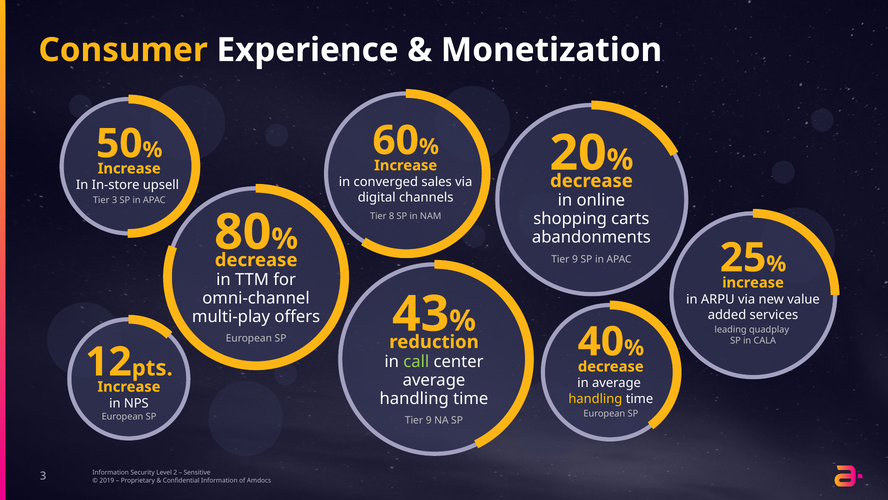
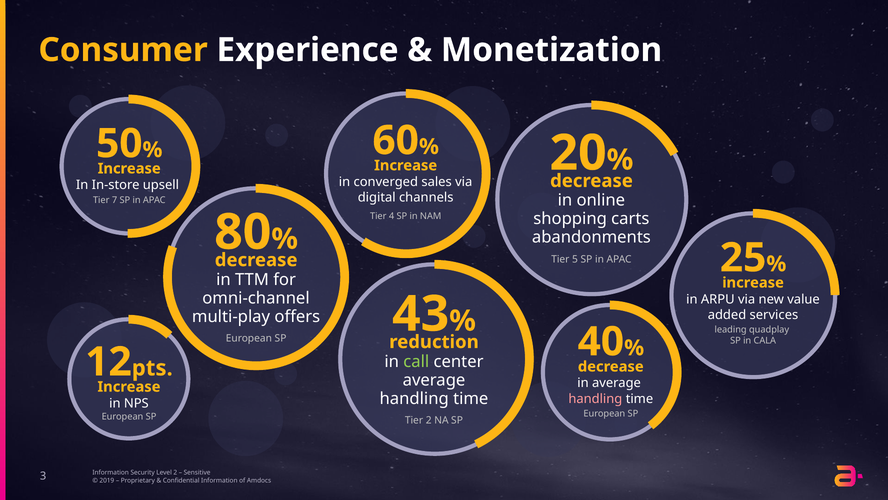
Tier 3: 3 -> 7
8: 8 -> 4
9 at (575, 259): 9 -> 5
handling at (595, 398) colour: yellow -> pink
9 at (429, 420): 9 -> 2
